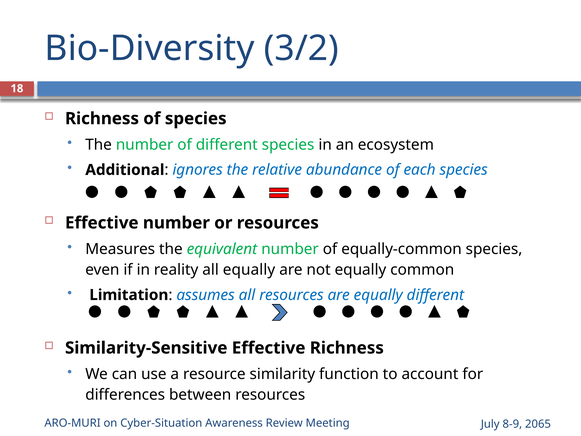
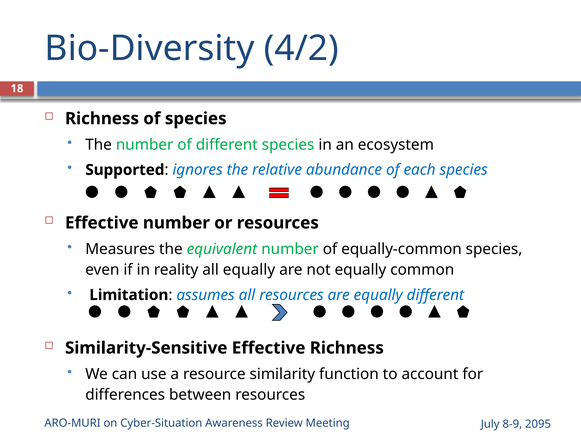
3/2: 3/2 -> 4/2
Additional: Additional -> Supported
2065: 2065 -> 2095
